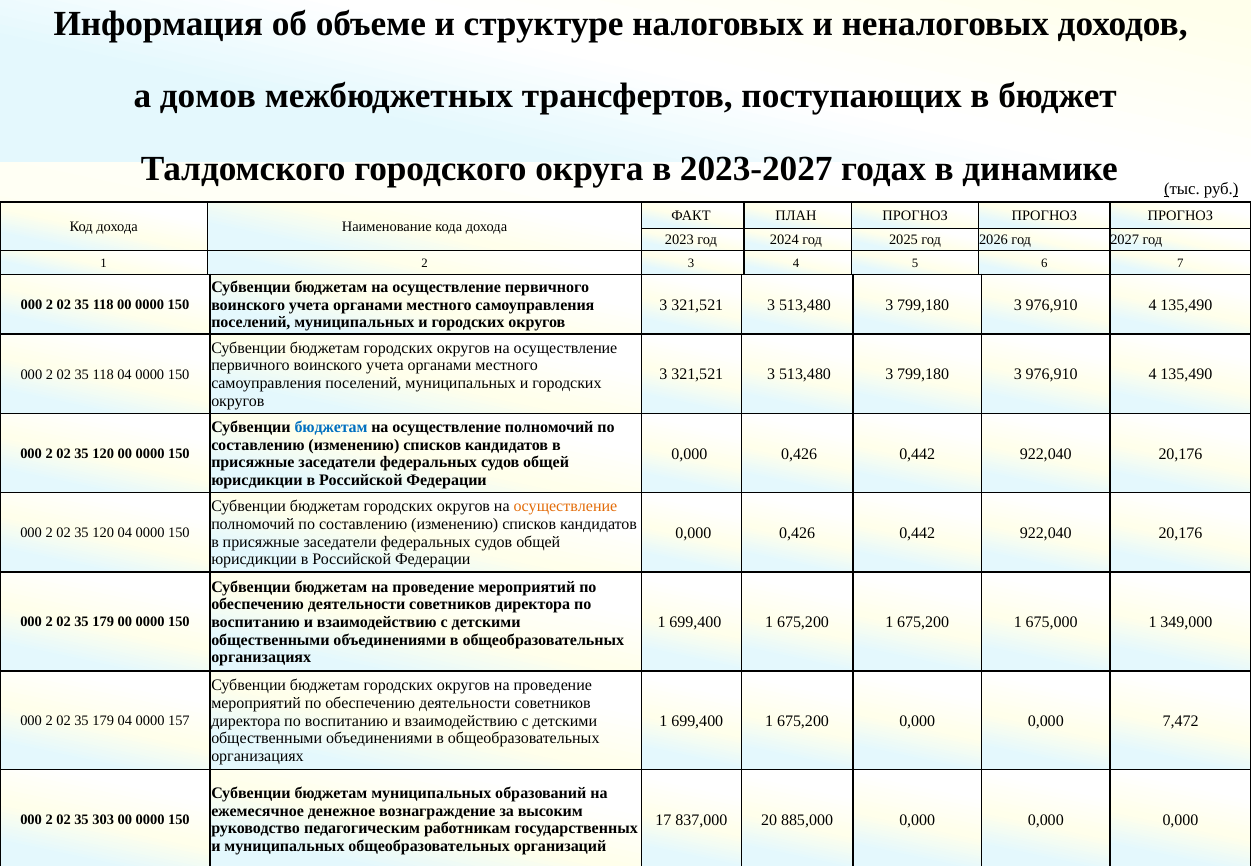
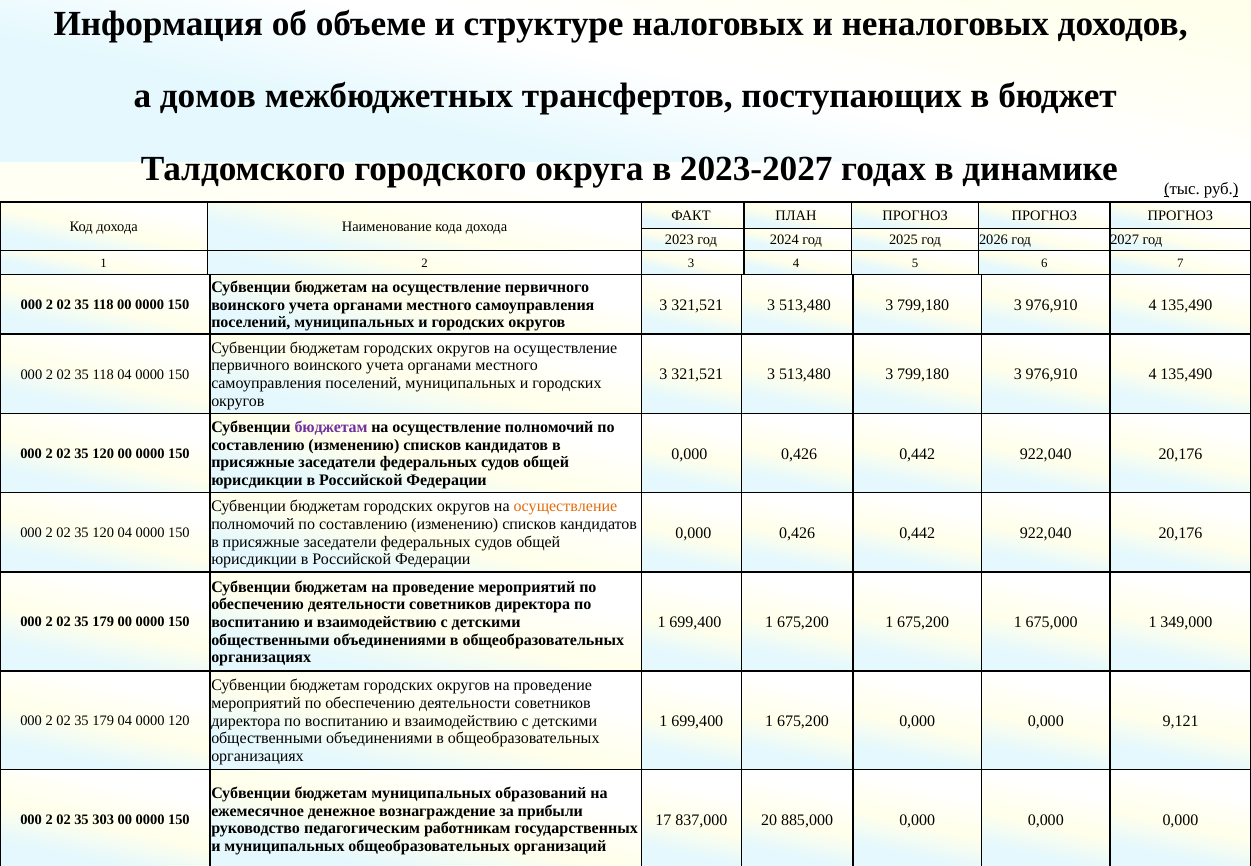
бюджетам at (331, 427) colour: blue -> purple
7,472: 7,472 -> 9,121
0000 157: 157 -> 120
высоким: высоким -> прибыли
